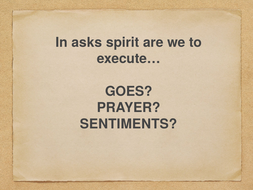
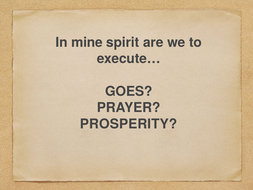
asks: asks -> mine
SENTIMENTS: SENTIMENTS -> PROSPERITY
